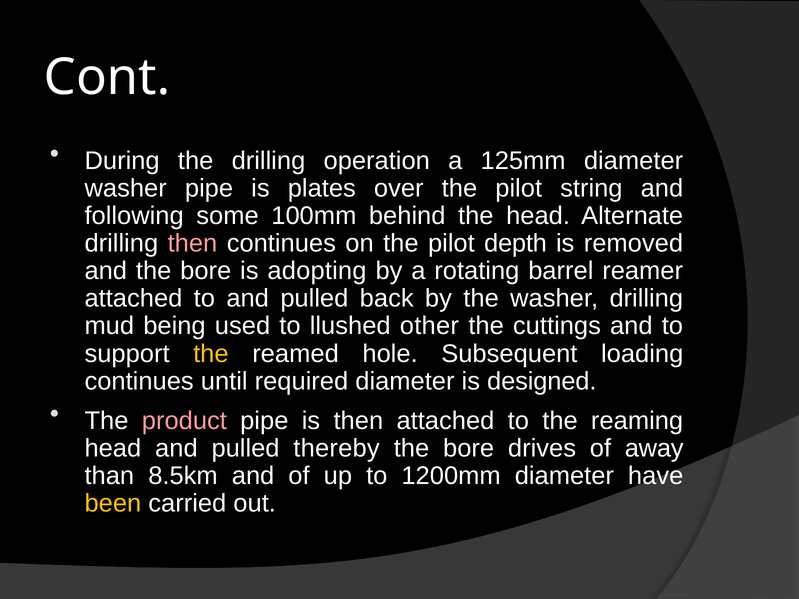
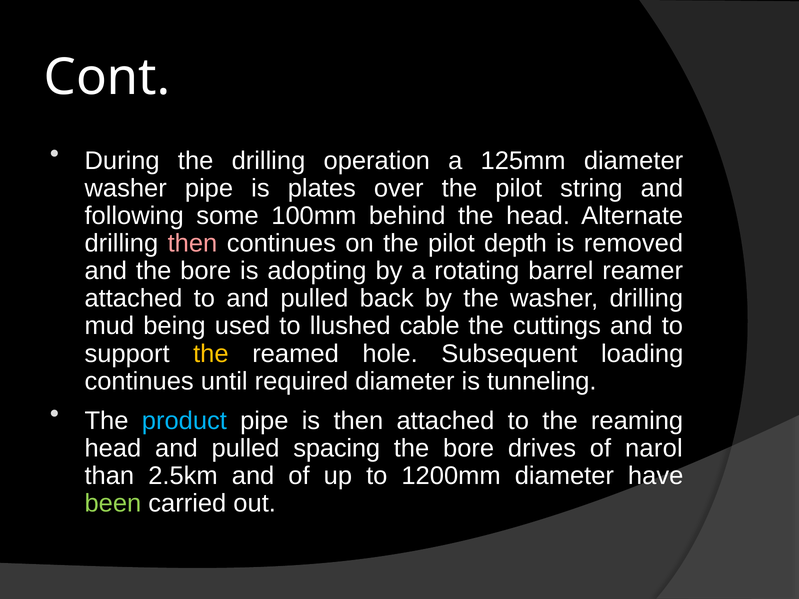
other: other -> cable
designed: designed -> tunneling
product colour: pink -> light blue
thereby: thereby -> spacing
away: away -> narol
8.5km: 8.5km -> 2.5km
been colour: yellow -> light green
